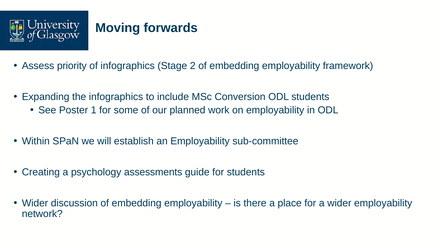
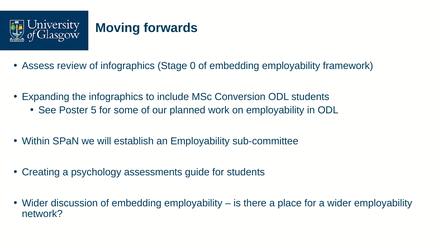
priority: priority -> review
2: 2 -> 0
1: 1 -> 5
